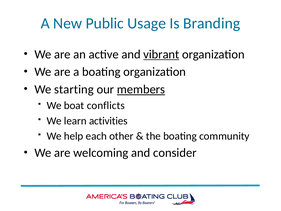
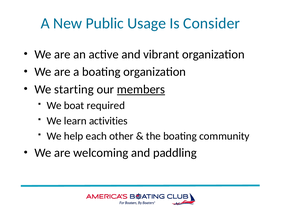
Branding: Branding -> Consider
vibrant underline: present -> none
conflicts: conflicts -> required
consider: consider -> paddling
